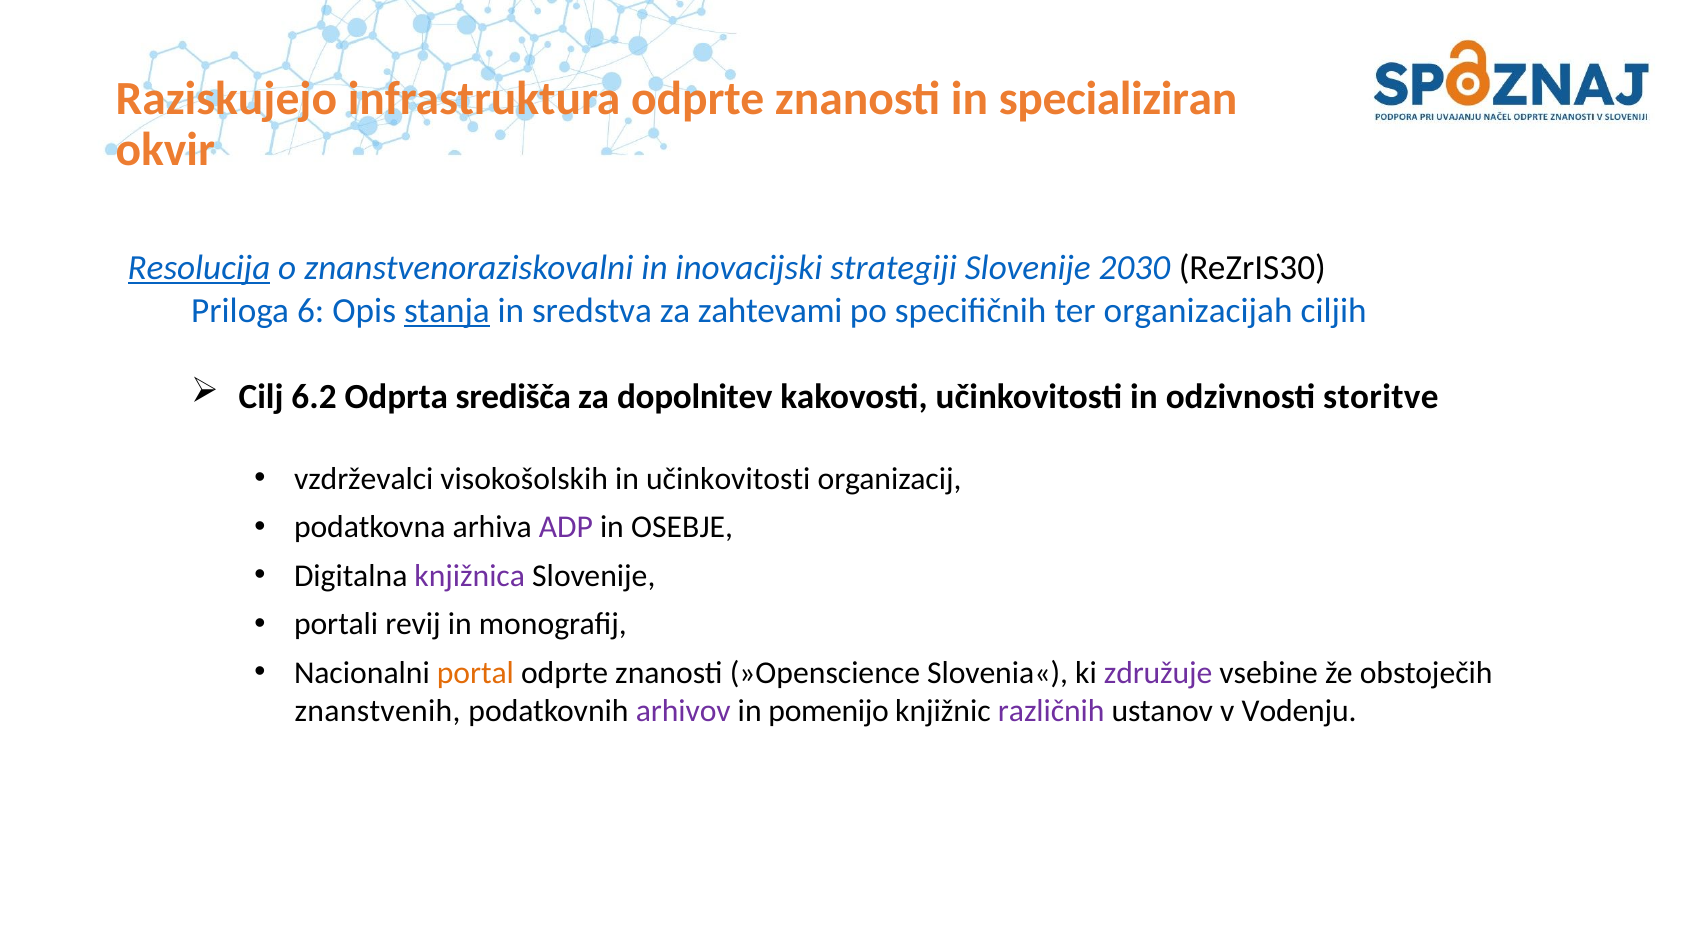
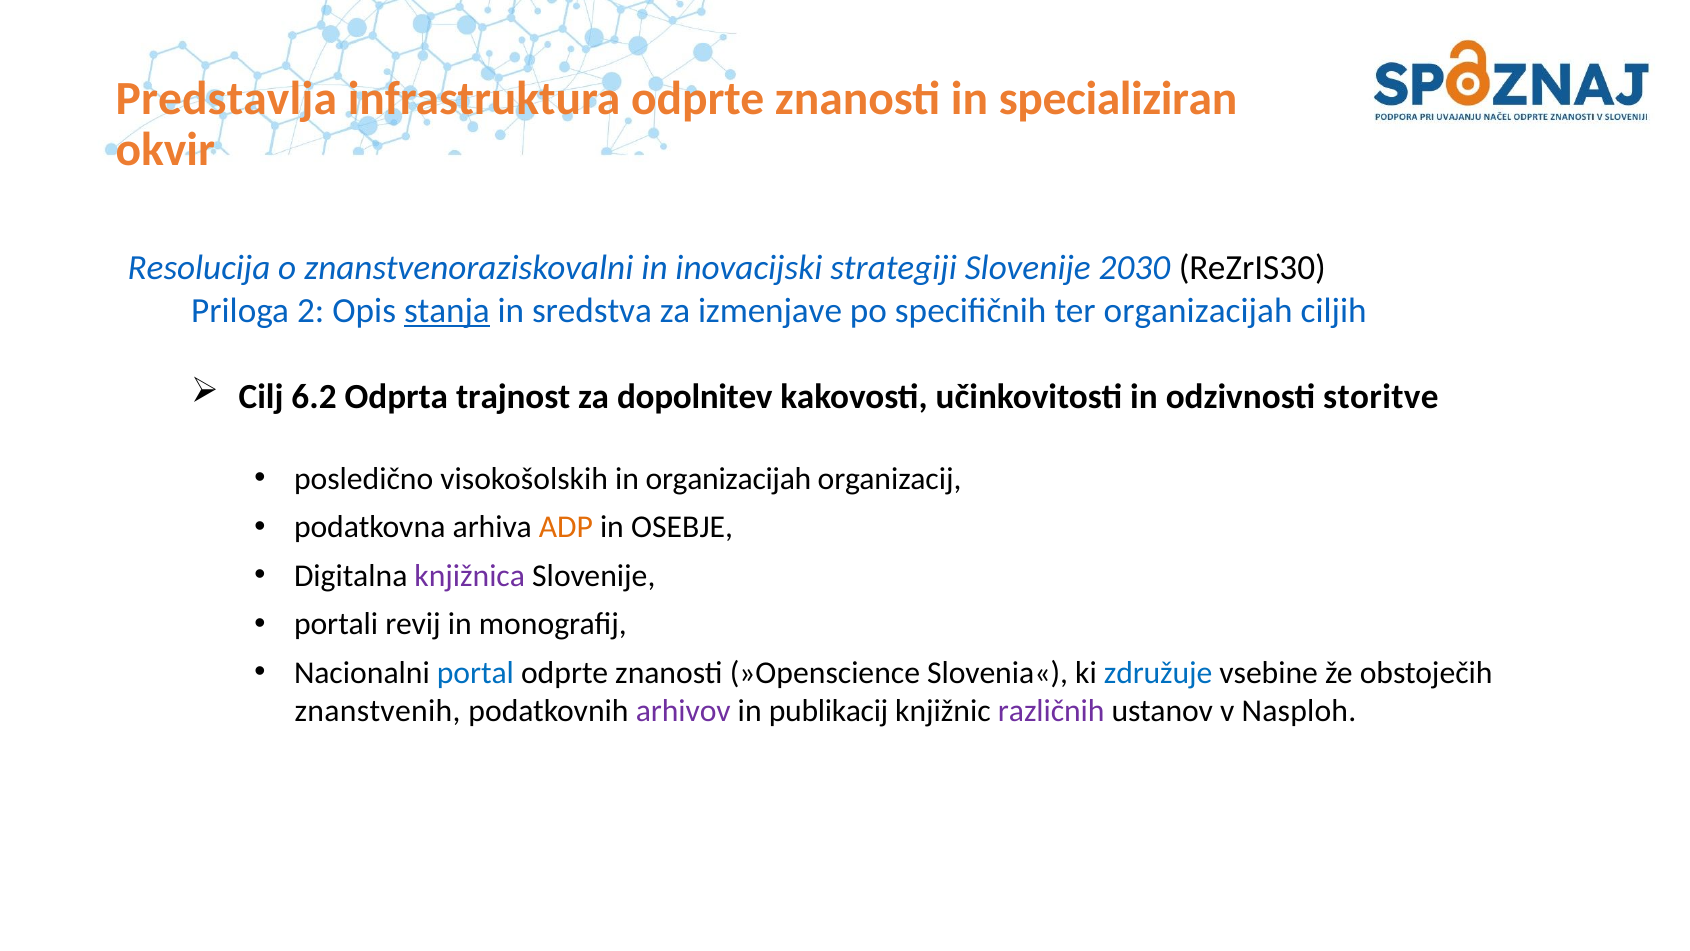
Raziskujejo: Raziskujejo -> Predstavlja
Resolucija underline: present -> none
6: 6 -> 2
zahtevami: zahtevami -> izmenjave
središča: središča -> trajnost
vzdrževalci: vzdrževalci -> posledično
in učinkovitosti: učinkovitosti -> organizacijah
ADP colour: purple -> orange
portal colour: orange -> blue
združuje colour: purple -> blue
pomenijo: pomenijo -> publikacij
Vodenju: Vodenju -> Nasploh
